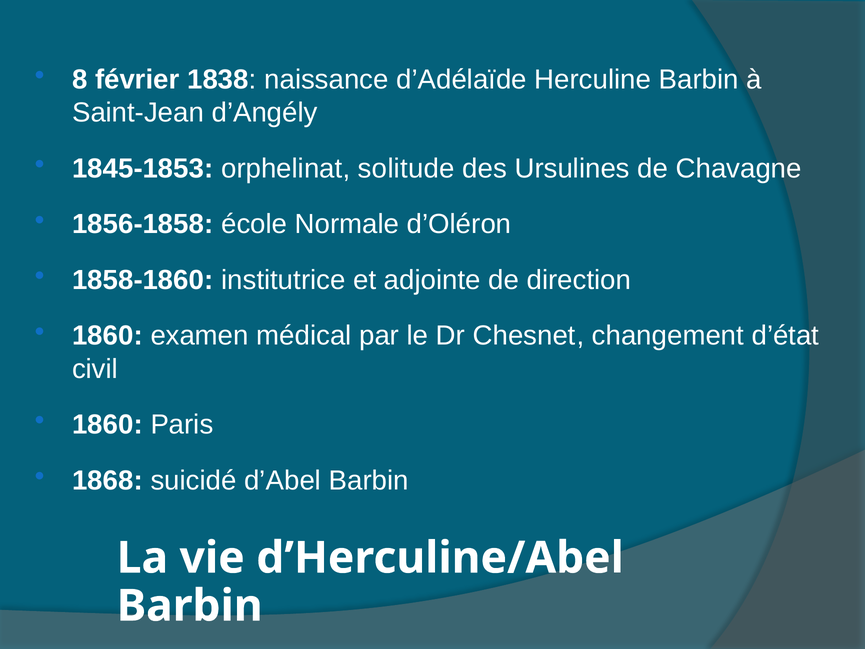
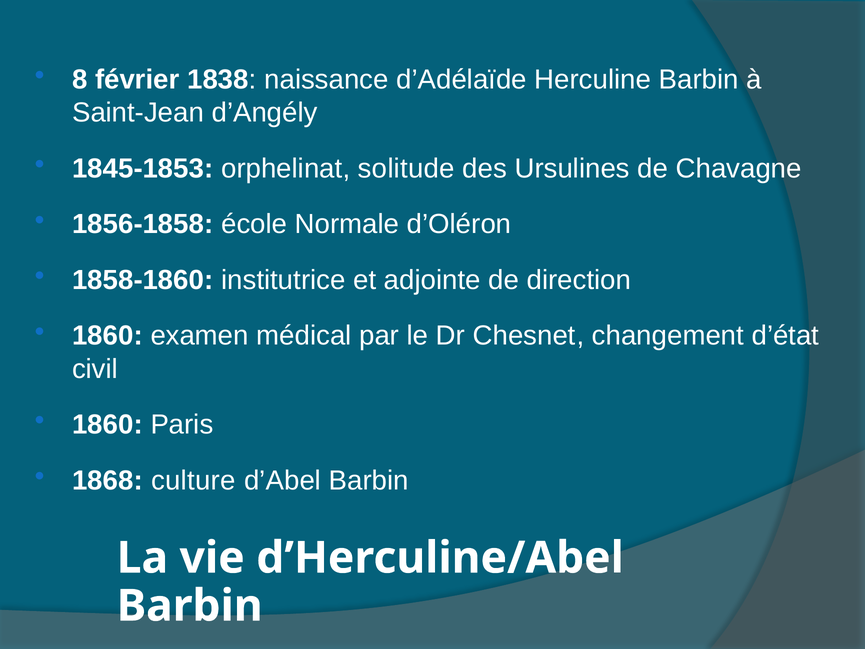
suicidé: suicidé -> culture
